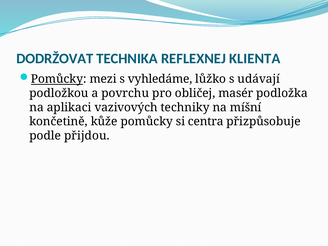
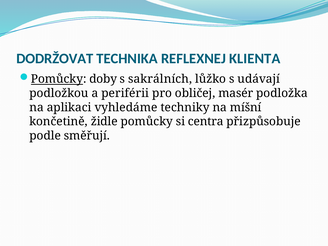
mezi: mezi -> doby
vyhledáme: vyhledáme -> sakrálních
povrchu: povrchu -> periférii
vazivových: vazivových -> vyhledáme
kůže: kůže -> židle
přijdou: přijdou -> směřují
